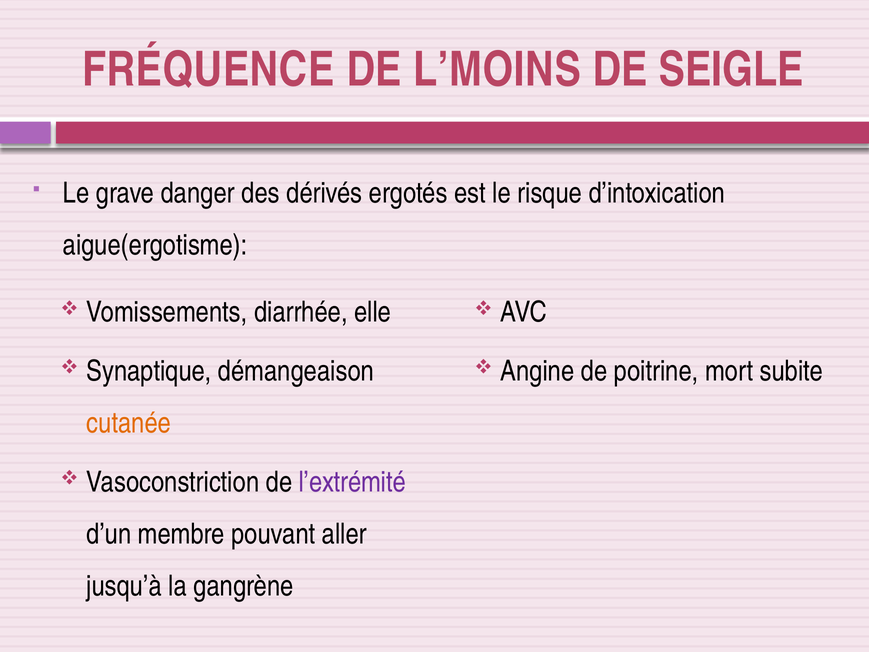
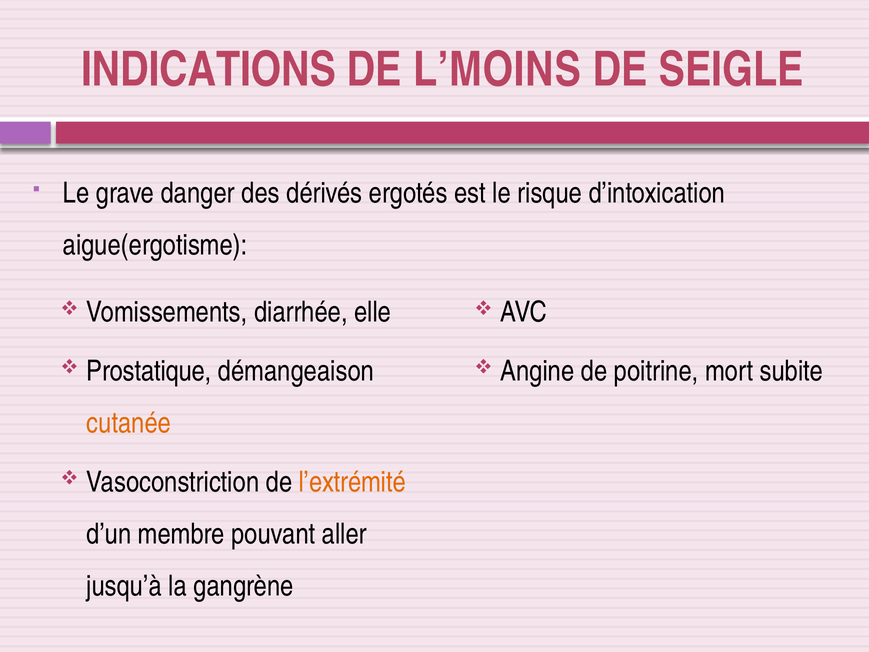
FRÉQUENCE: FRÉQUENCE -> INDICATIONS
Synaptique: Synaptique -> Prostatique
l’extrémité colour: purple -> orange
